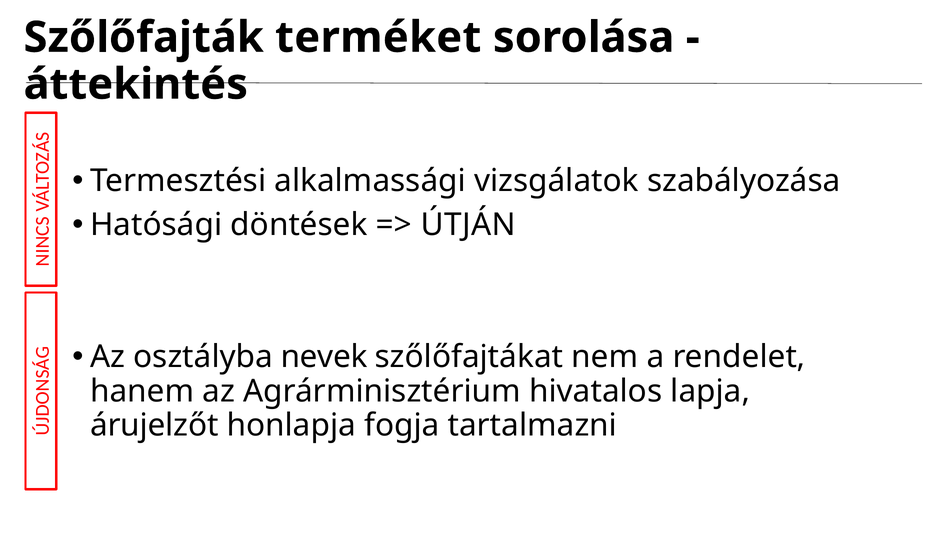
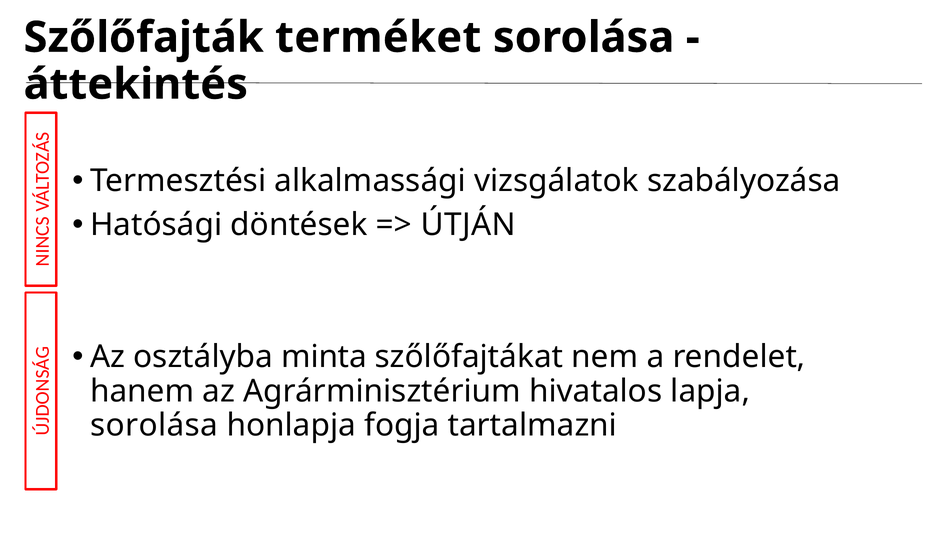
nevek: nevek -> minta
árujelzőt at (154, 426): árujelzőt -> sorolása
